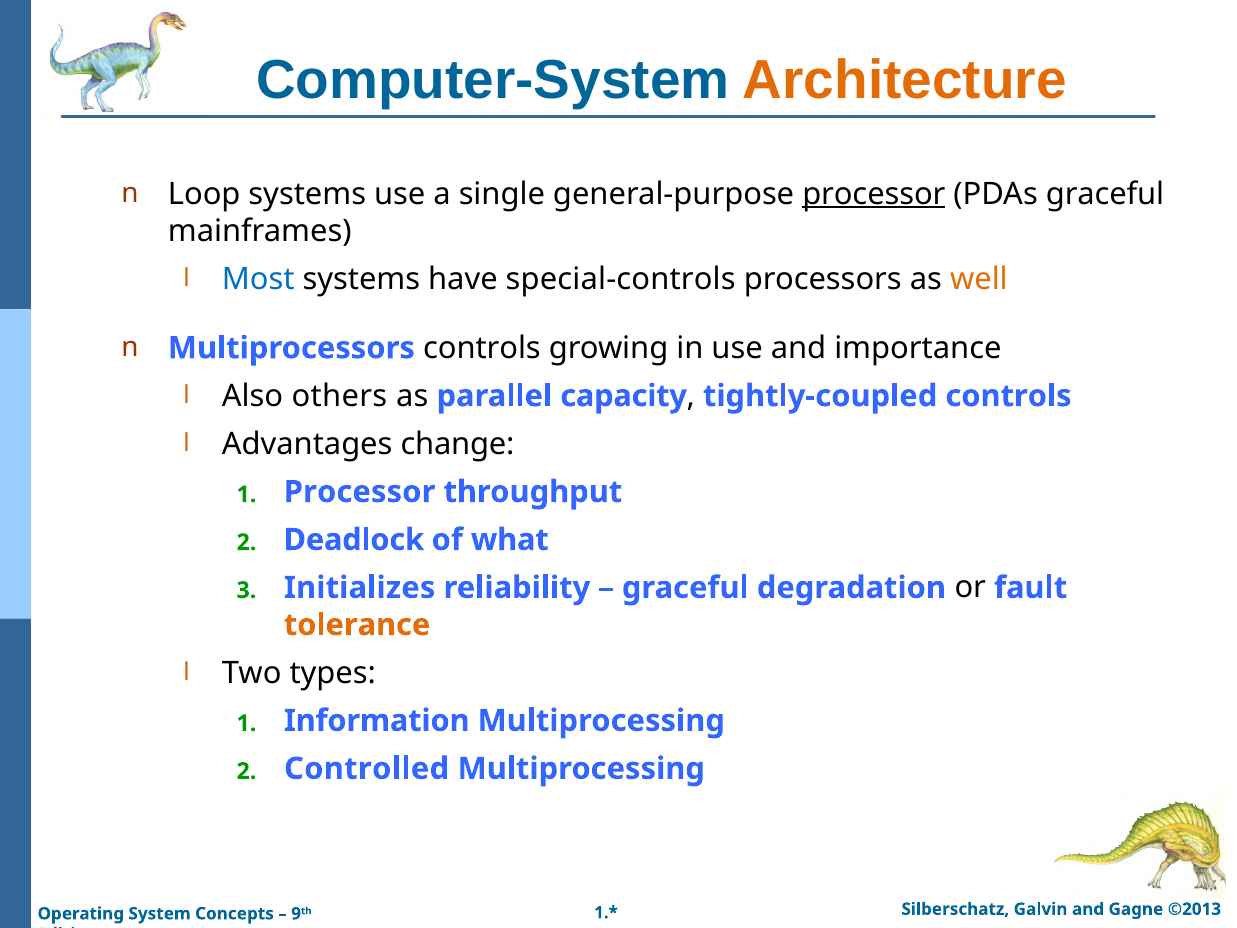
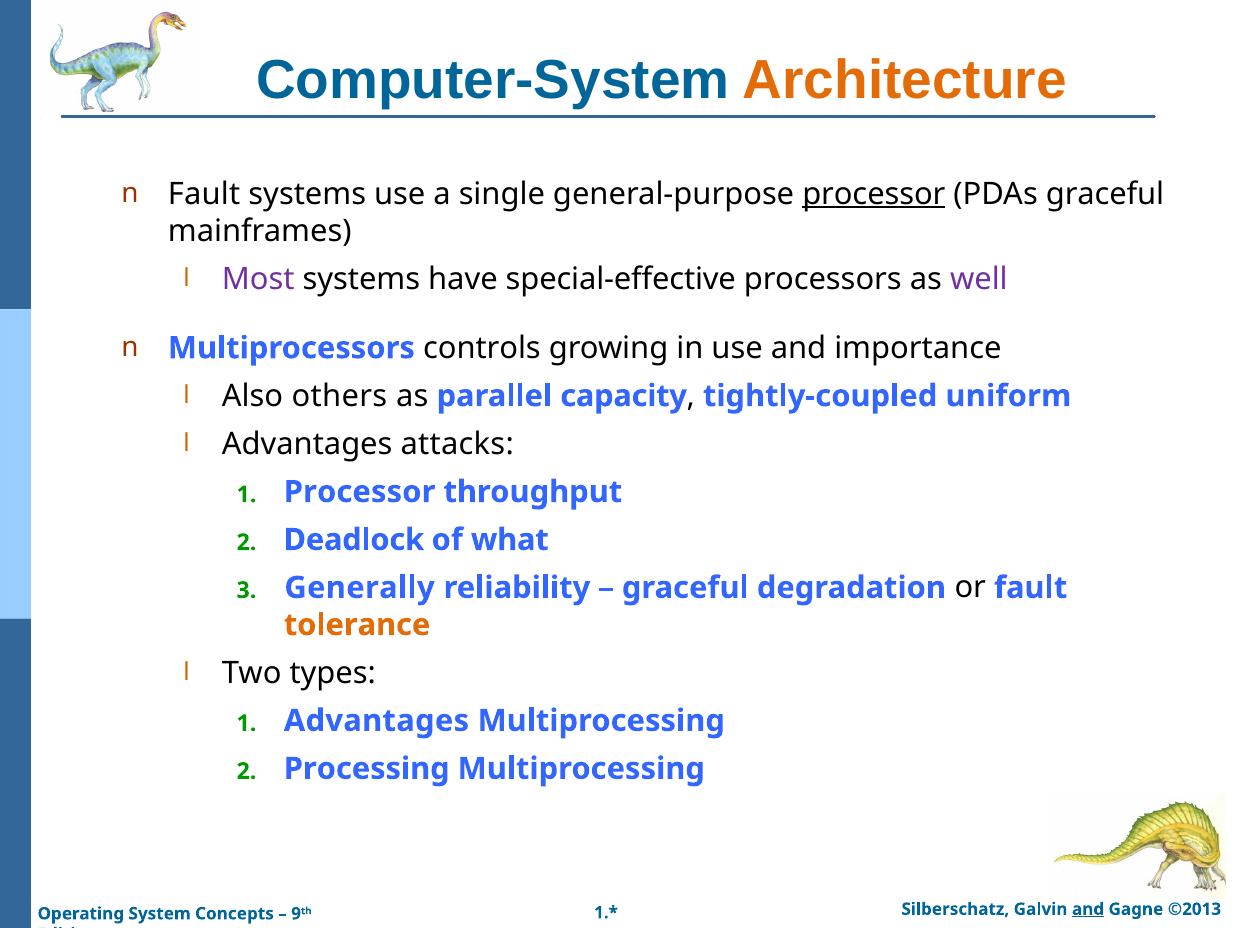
Loop at (204, 194): Loop -> Fault
Most colour: blue -> purple
special-controls: special-controls -> special-effective
well colour: orange -> purple
tightly-coupled controls: controls -> uniform
change: change -> attacks
Initializes: Initializes -> Generally
Information at (377, 721): Information -> Advantages
Controlled: Controlled -> Processing
and at (1088, 909) underline: none -> present
